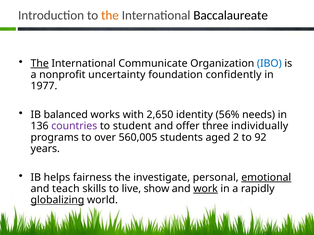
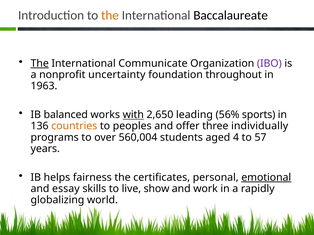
IBO colour: blue -> purple
confidently: confidently -> throughout
1977: 1977 -> 1963
with underline: none -> present
identity: identity -> leading
needs: needs -> sports
countries colour: purple -> orange
student: student -> peoples
560,005: 560,005 -> 560,004
2: 2 -> 4
92: 92 -> 57
investigate: investigate -> certificates
teach: teach -> essay
work underline: present -> none
globalizing underline: present -> none
